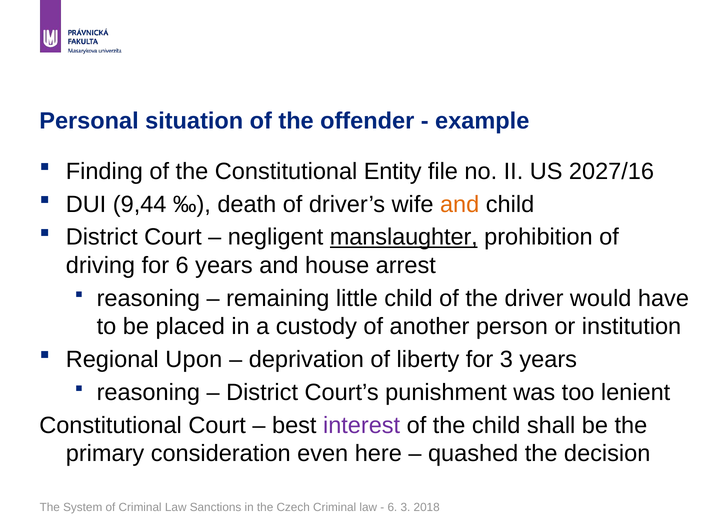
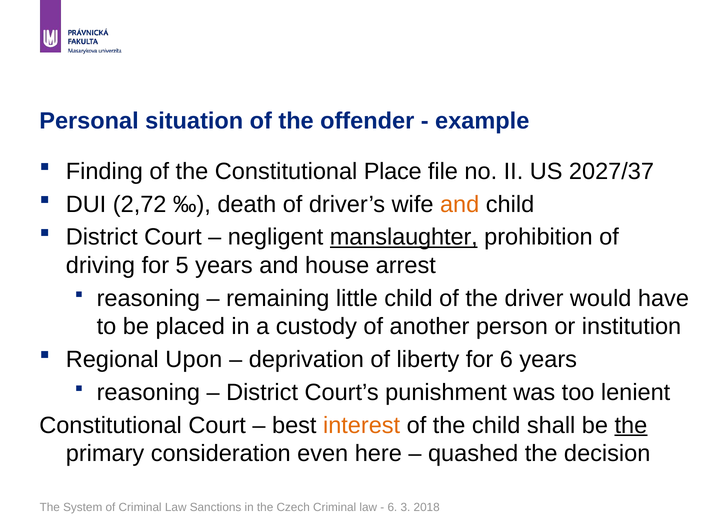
Entity: Entity -> Place
2027/16: 2027/16 -> 2027/37
9,44: 9,44 -> 2,72
for 6: 6 -> 5
for 3: 3 -> 6
interest colour: purple -> orange
the at (631, 426) underline: none -> present
